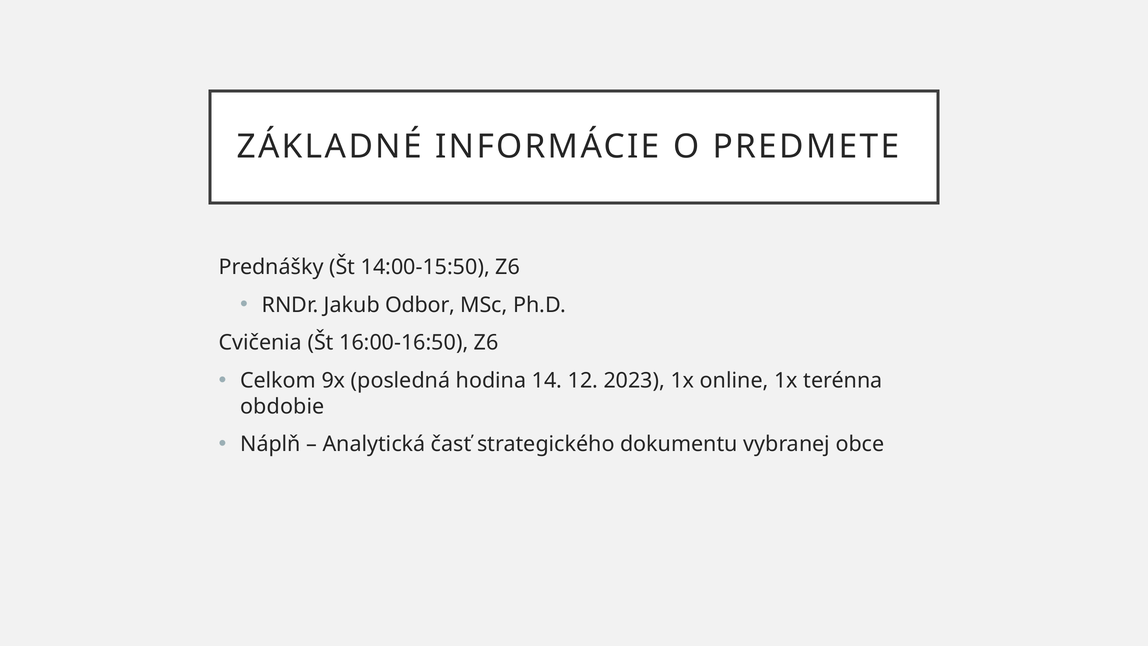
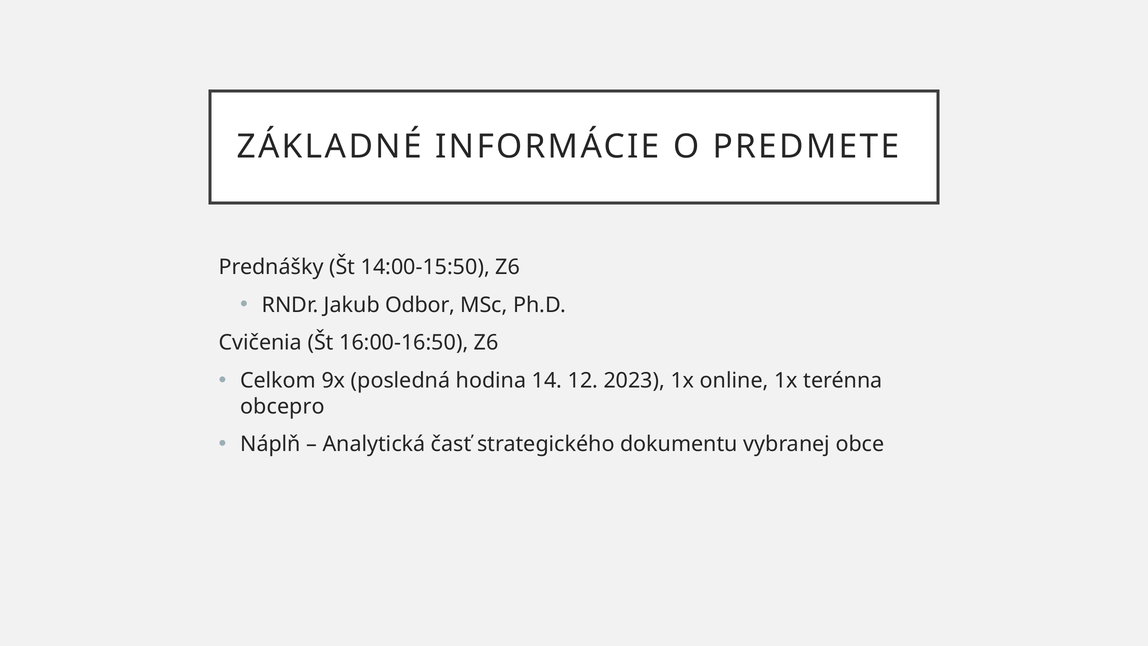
obdobie: obdobie -> obcepro
